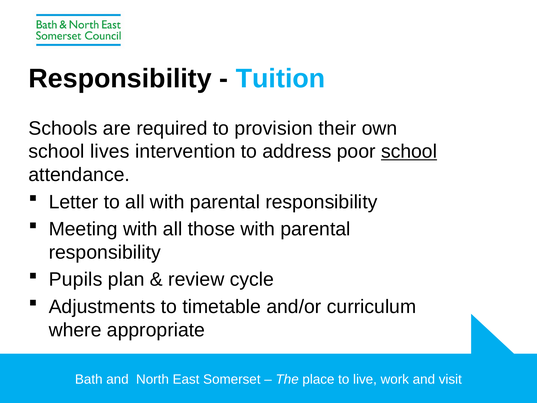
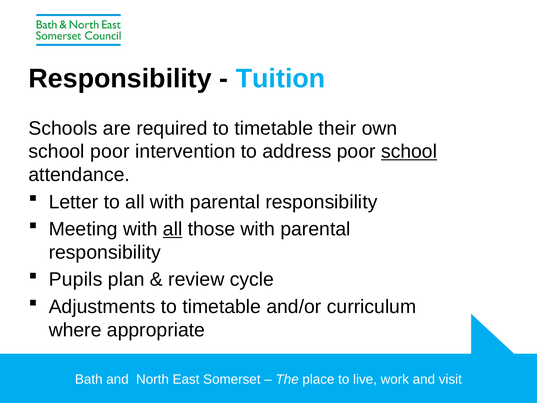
required to provision: provision -> timetable
school lives: lives -> poor
all at (173, 229) underline: none -> present
